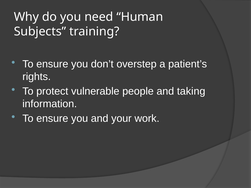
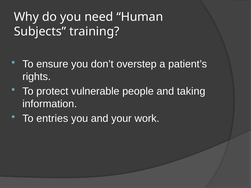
ensure at (52, 119): ensure -> entries
